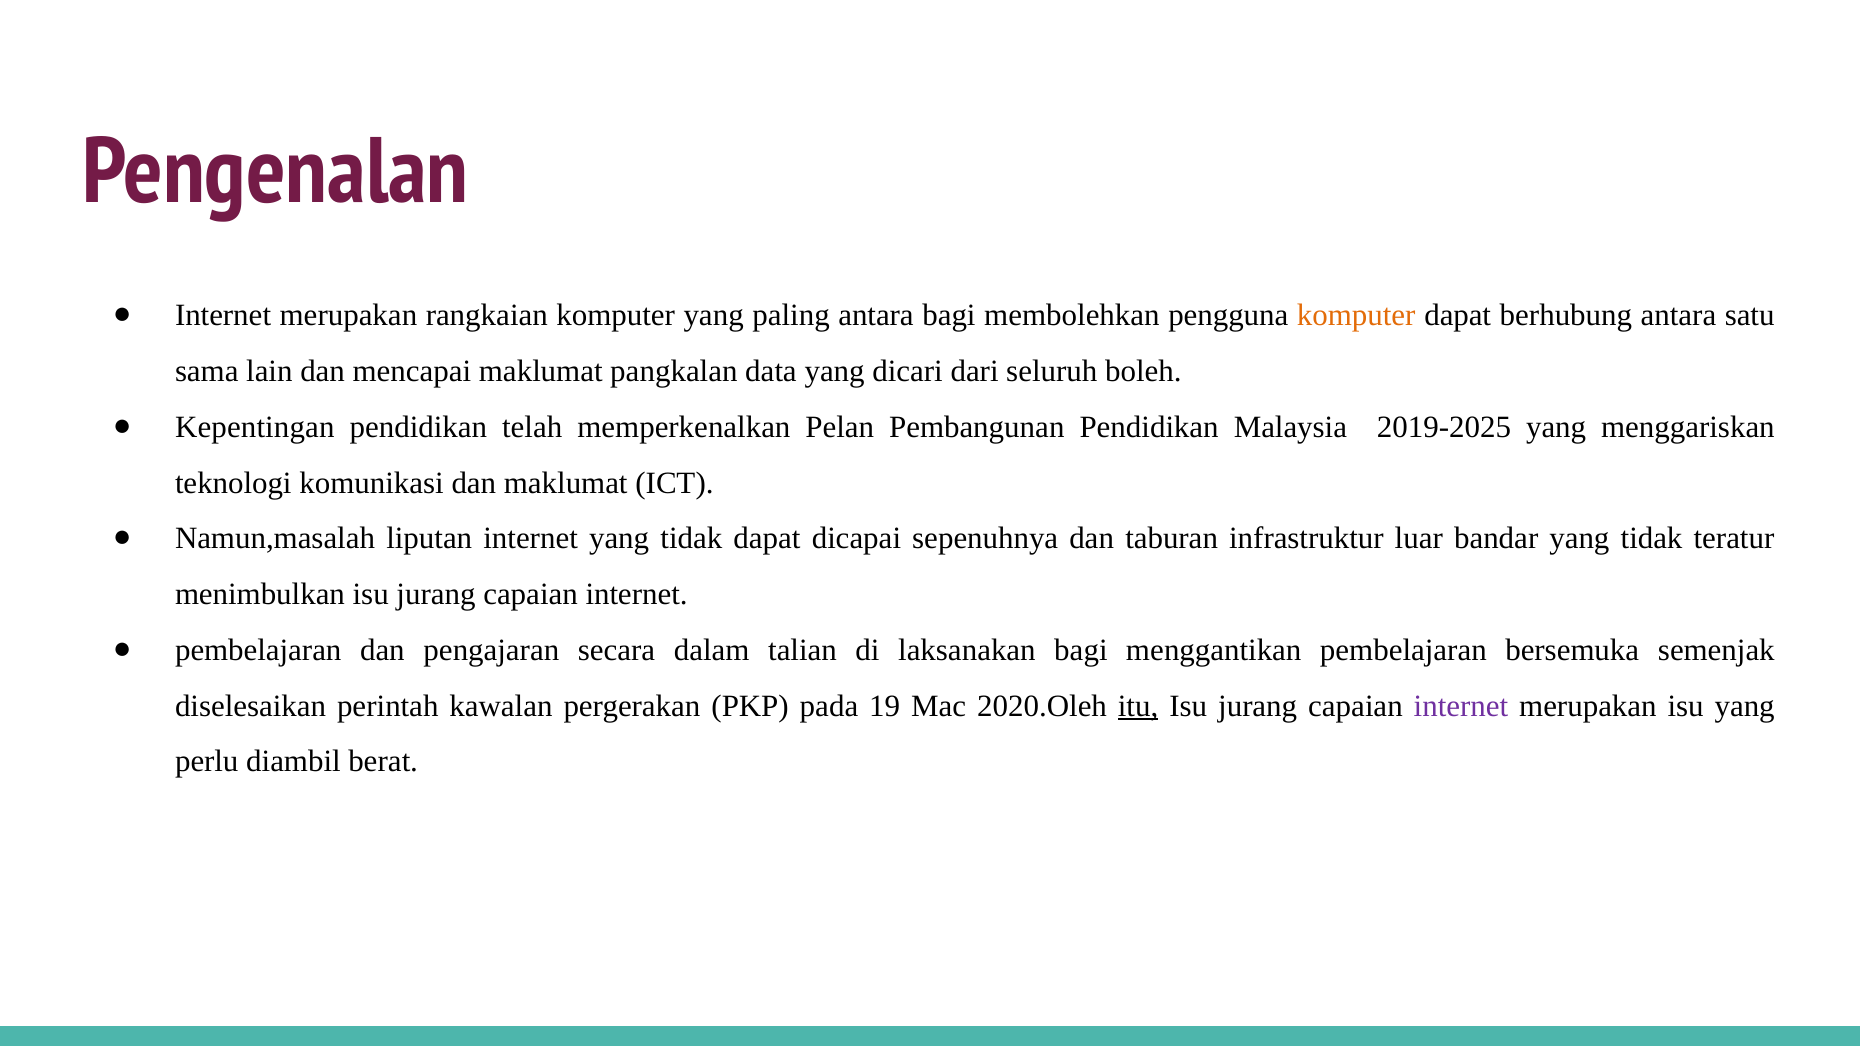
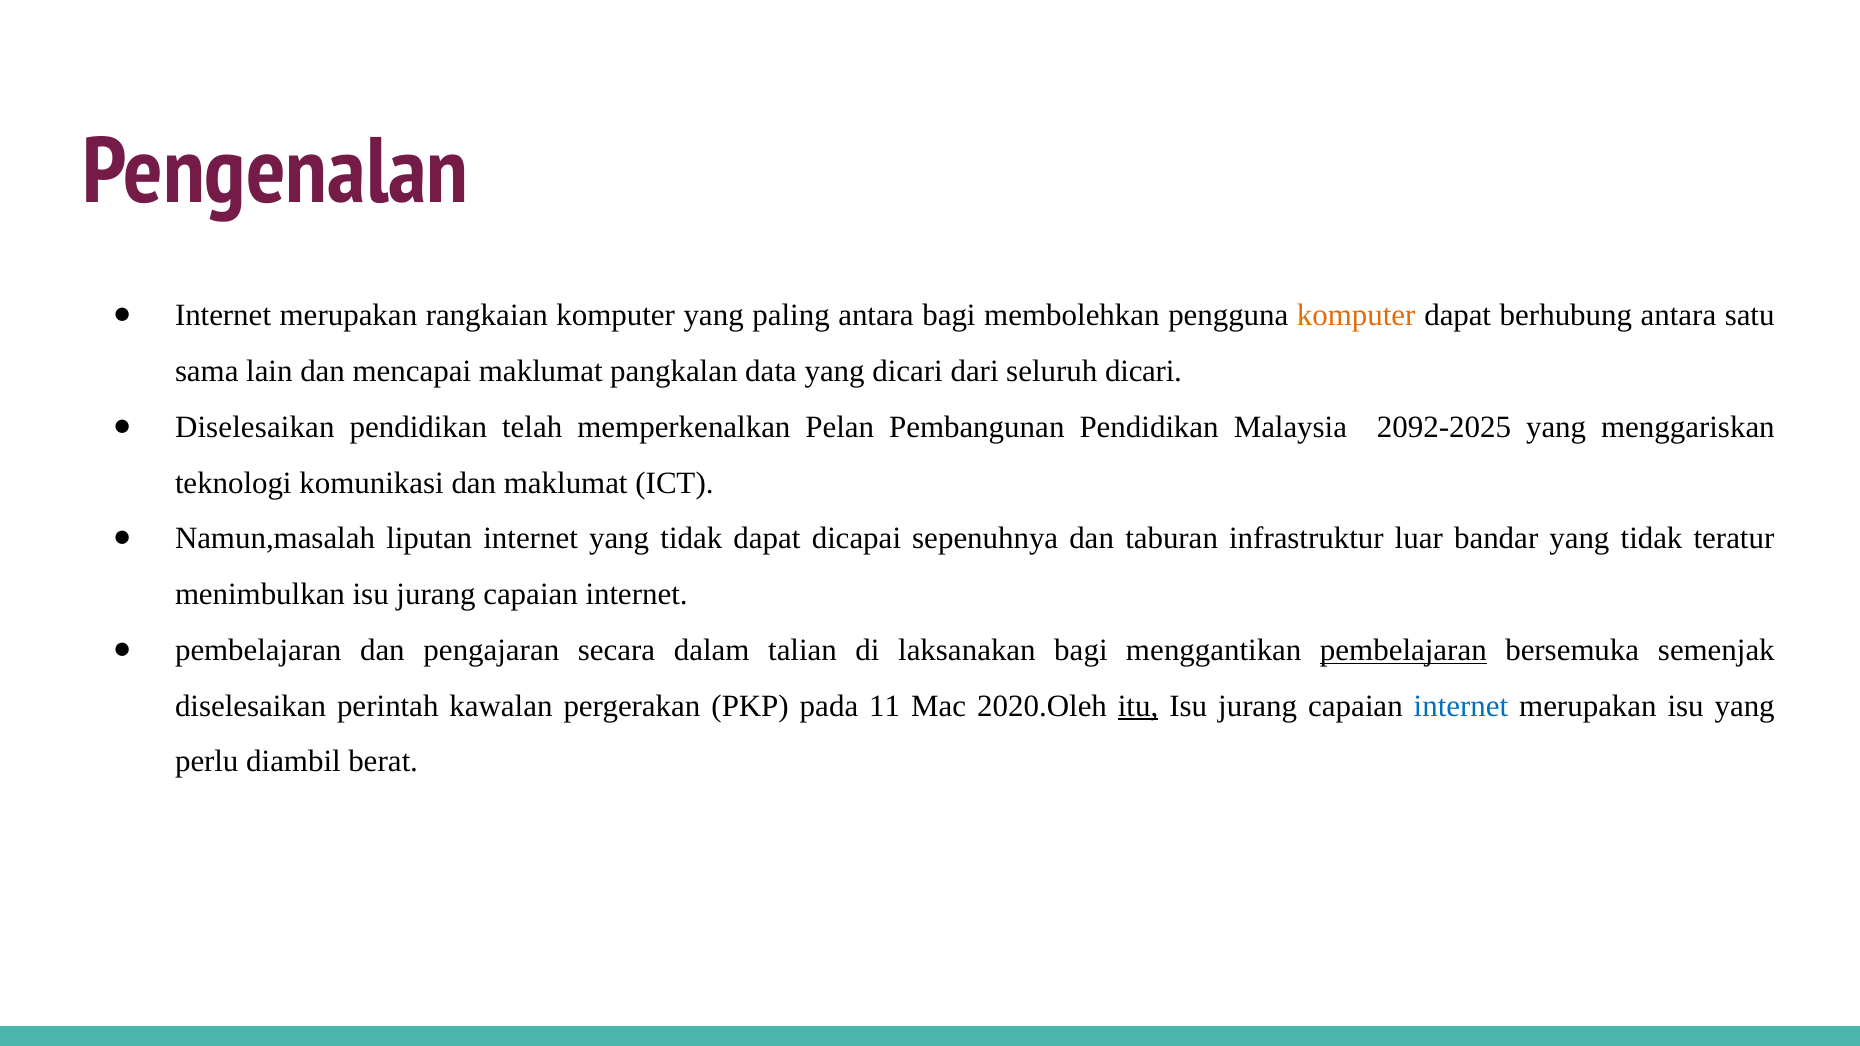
seluruh boleh: boleh -> dicari
Kepentingan at (255, 427): Kepentingan -> Diselesaikan
2019-2025: 2019-2025 -> 2092-2025
pembelajaran at (1403, 650) underline: none -> present
19: 19 -> 11
internet at (1461, 706) colour: purple -> blue
